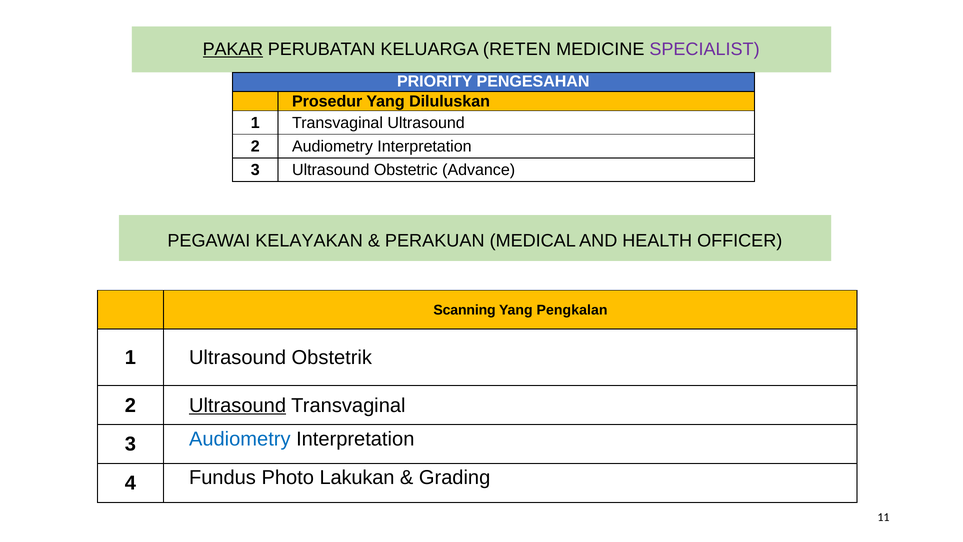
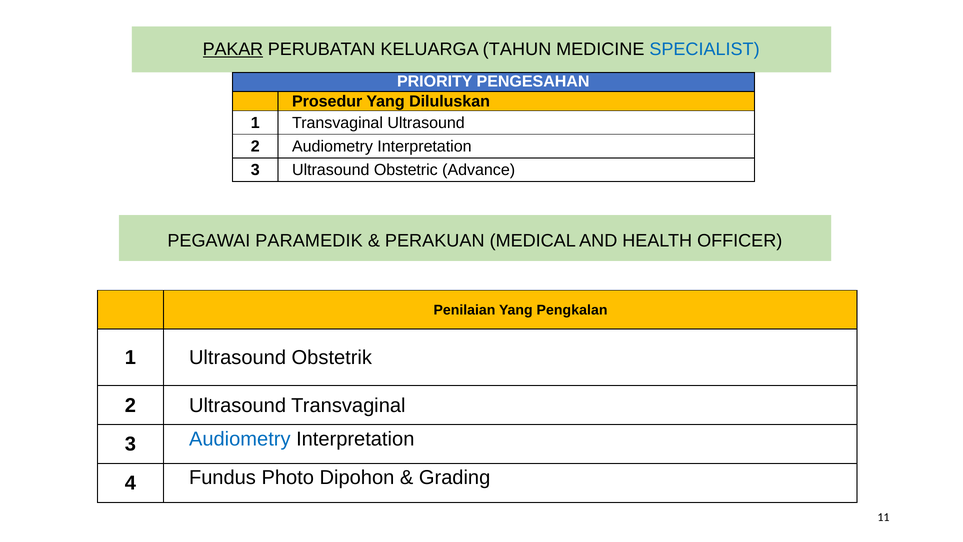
RETEN: RETEN -> TAHUN
SPECIALIST colour: purple -> blue
KELAYAKAN: KELAYAKAN -> PARAMEDIK
Scanning: Scanning -> Penilaian
Ultrasound at (238, 405) underline: present -> none
Lakukan: Lakukan -> Dipohon
